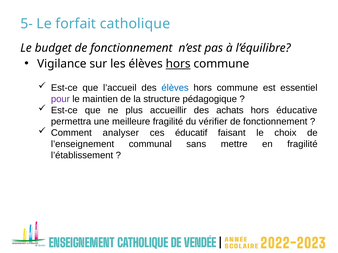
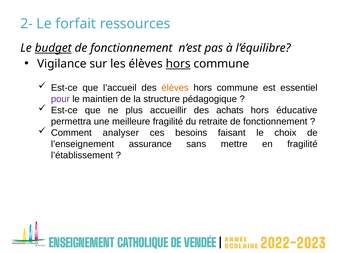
5-: 5- -> 2-
catholique: catholique -> ressources
budget underline: none -> present
élèves at (175, 88) colour: blue -> orange
vérifier: vérifier -> retraite
éducatif: éducatif -> besoins
communal: communal -> assurance
